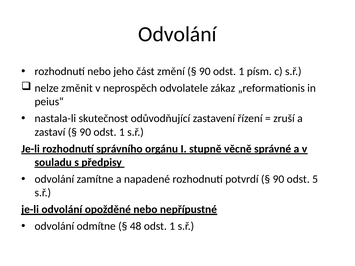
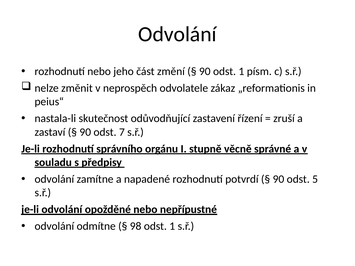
1 at (122, 132): 1 -> 7
48: 48 -> 98
